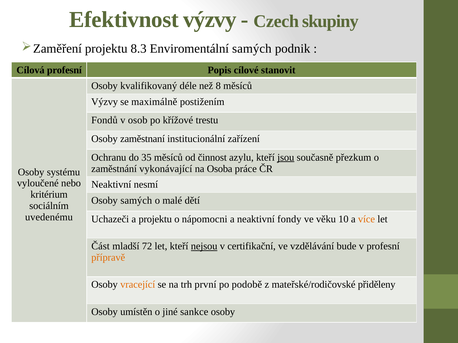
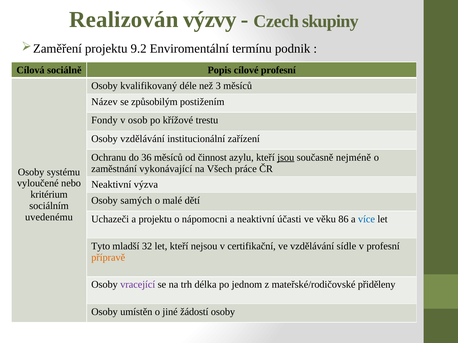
Efektivnost: Efektivnost -> Realizován
8.3: 8.3 -> 9.2
Enviromentální samých: samých -> termínu
Cílová profesní: profesní -> sociálně
cílové stanovit: stanovit -> profesní
8: 8 -> 3
Výzvy at (105, 102): Výzvy -> Název
maximálně: maximálně -> způsobilým
Fondů: Fondů -> Fondy
Osoby zaměstnaní: zaměstnaní -> vzdělávání
35: 35 -> 36
přezkum: přezkum -> nejméně
Osoba: Osoba -> Všech
nesmí: nesmí -> výzva
fondy: fondy -> účasti
10: 10 -> 86
více colour: orange -> blue
Část: Část -> Tyto
72: 72 -> 32
nejsou underline: present -> none
bude: bude -> sídle
vracející colour: orange -> purple
první: první -> délka
podobě: podobě -> jednom
sankce: sankce -> žádostí
